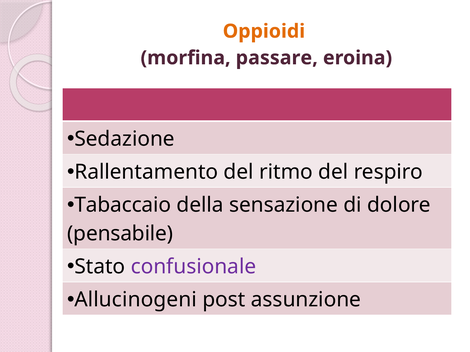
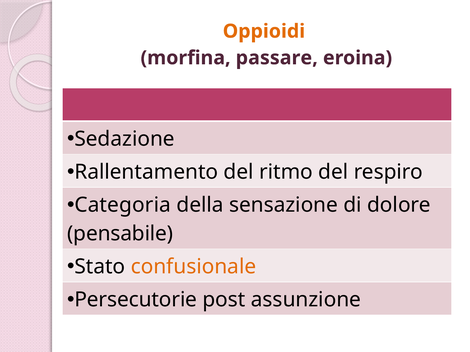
Tabaccaio: Tabaccaio -> Categoria
confusionale colour: purple -> orange
Allucinogeni: Allucinogeni -> Persecutorie
